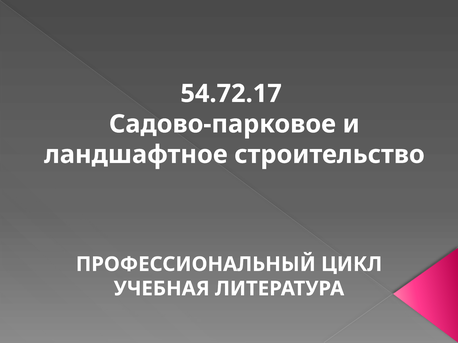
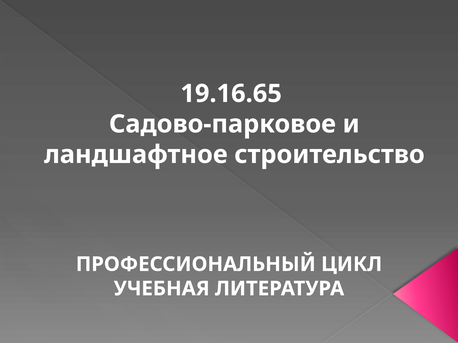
54.72.17: 54.72.17 -> 19.16.65
